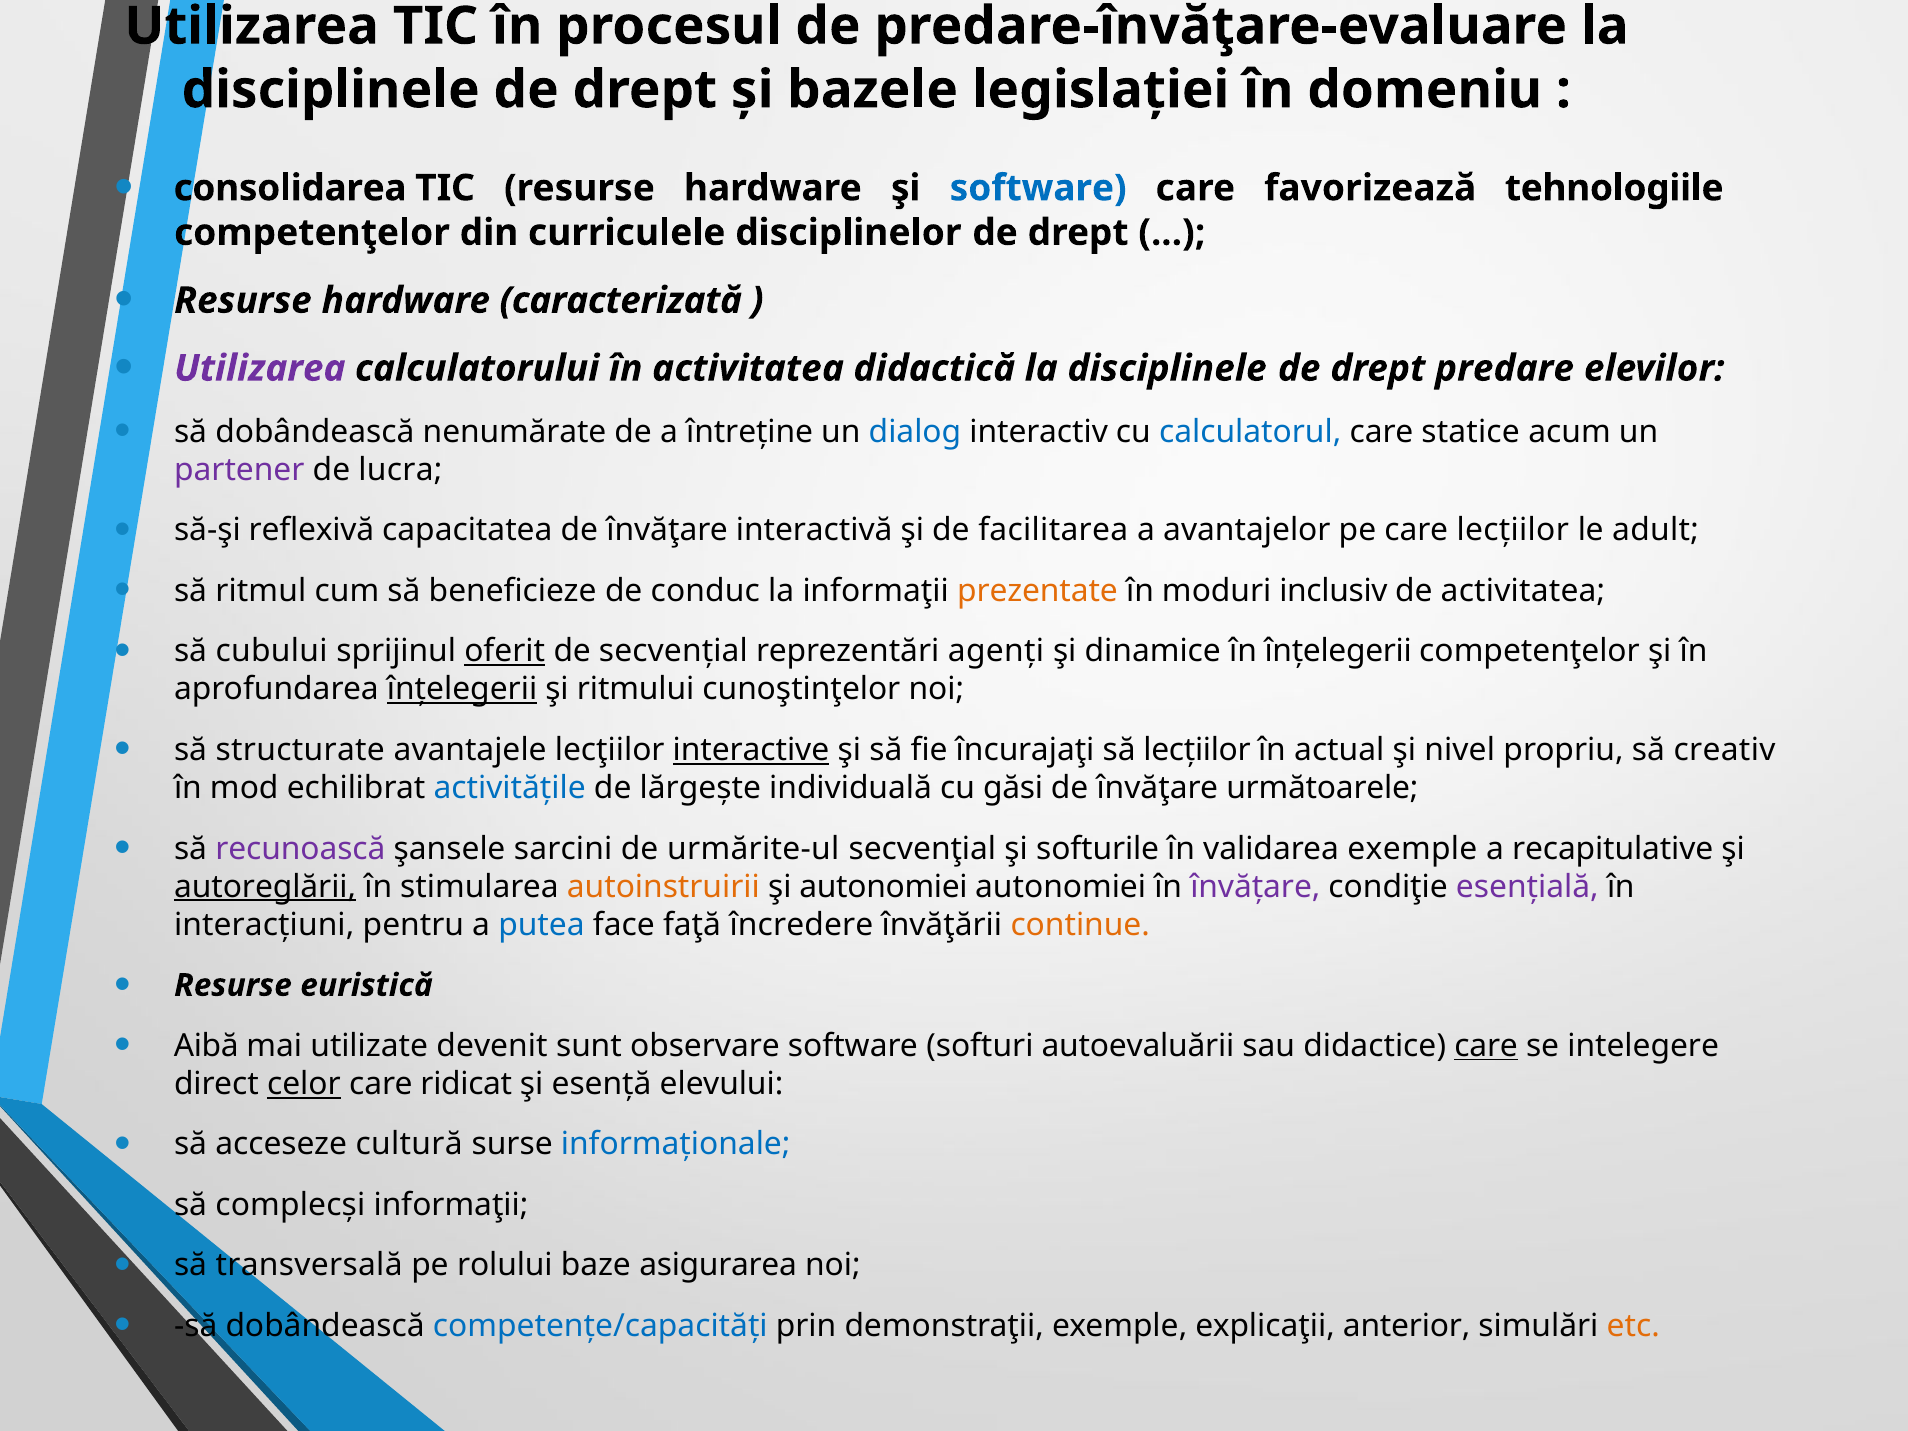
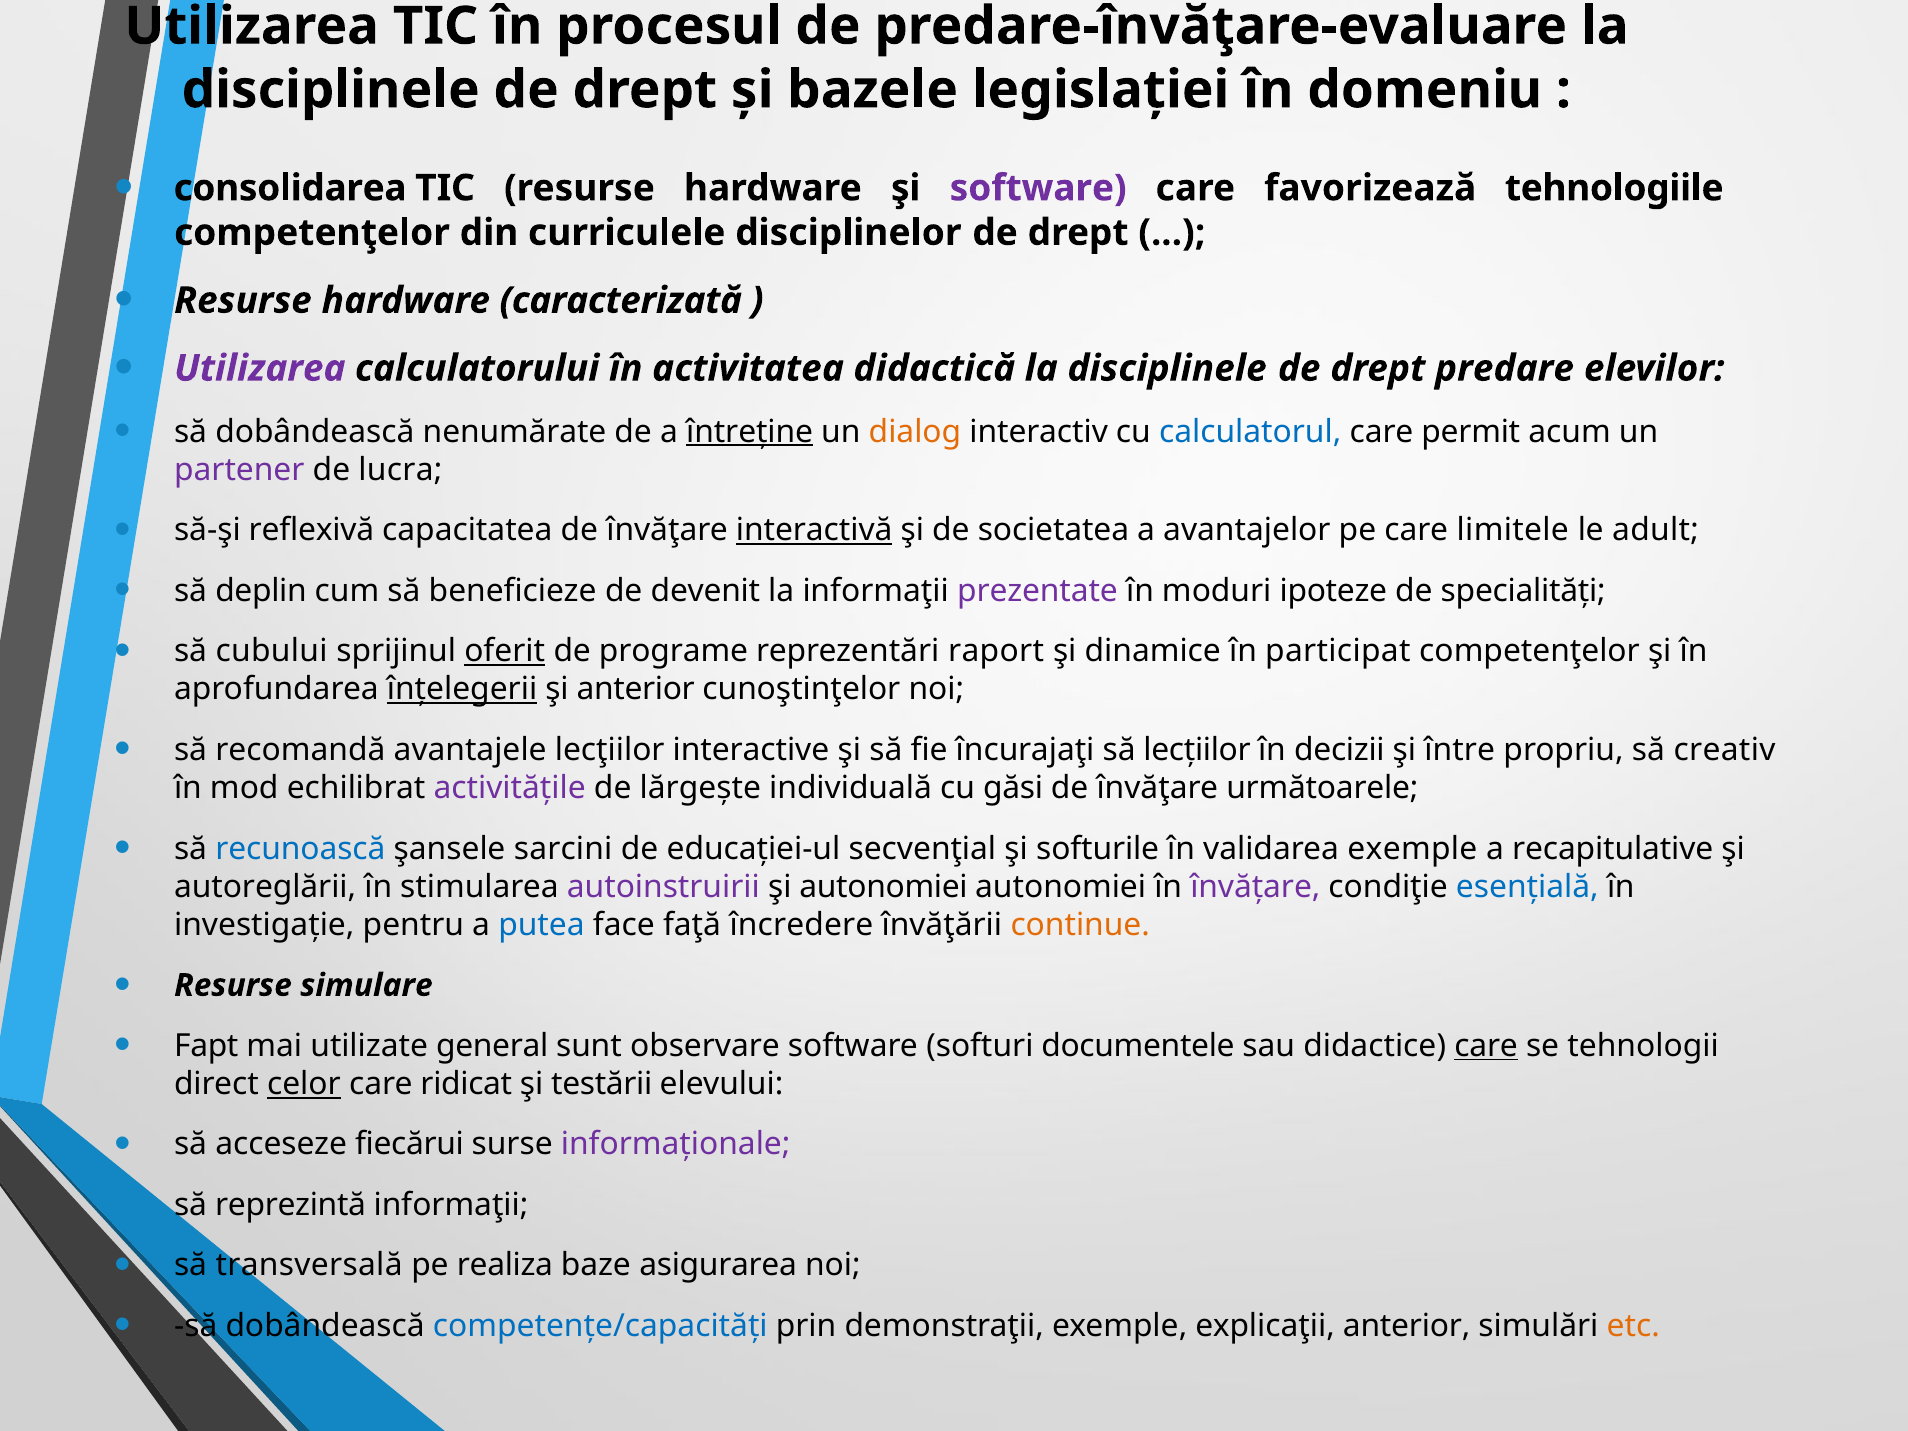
software at (1038, 188) colour: blue -> purple
întreţine underline: none -> present
dialog colour: blue -> orange
statice: statice -> permit
interactivă underline: none -> present
facilitarea: facilitarea -> societatea
care lecţiilor: lecţiilor -> limitele
ritmul: ritmul -> deplin
conduc: conduc -> devenit
prezentate colour: orange -> purple
inclusiv: inclusiv -> ipoteze
de activitatea: activitatea -> specialităţi
de secvenţial: secvenţial -> programe
agenţi: agenţi -> raport
în înţelegerii: înţelegerii -> participat
şi ritmului: ritmului -> anterior
structurate: structurate -> recomandă
interactive underline: present -> none
actual: actual -> decizii
nivel: nivel -> între
activităţile colour: blue -> purple
recunoască colour: purple -> blue
urmărite-ul: urmărite-ul -> educaţiei-ul
autoreglării underline: present -> none
autoinstruirii colour: orange -> purple
esenţială colour: purple -> blue
interacţiuni: interacţiuni -> investigaţie
euristică: euristică -> simulare
Aibă: Aibă -> Fapt
devenit: devenit -> general
autoevaluării: autoevaluării -> documentele
intelegere: intelegere -> tehnologii
esenţă: esenţă -> testării
cultură: cultură -> fiecărui
informaţionale colour: blue -> purple
complecşi: complecşi -> reprezintă
rolului: rolului -> realiza
